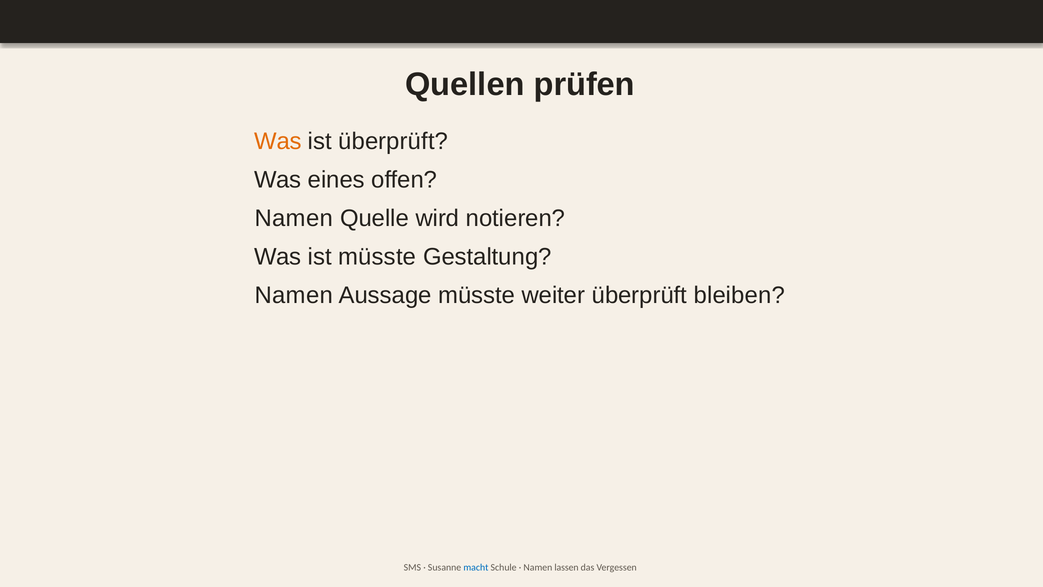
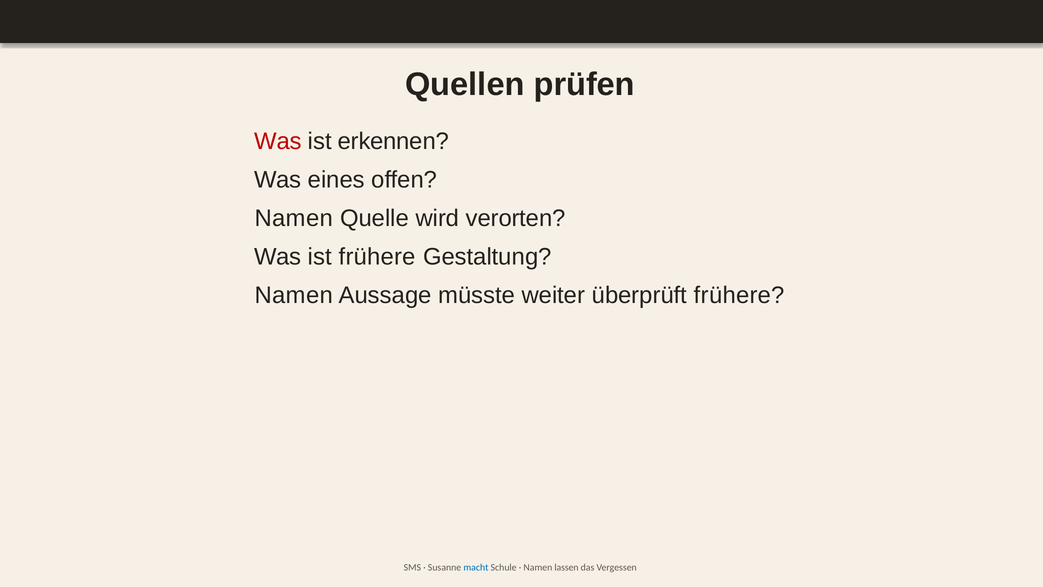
Was at (278, 141) colour: orange -> red
ist überprüft: überprüft -> erkennen
notieren: notieren -> verorten
ist müsste: müsste -> frühere
überprüft bleiben: bleiben -> frühere
